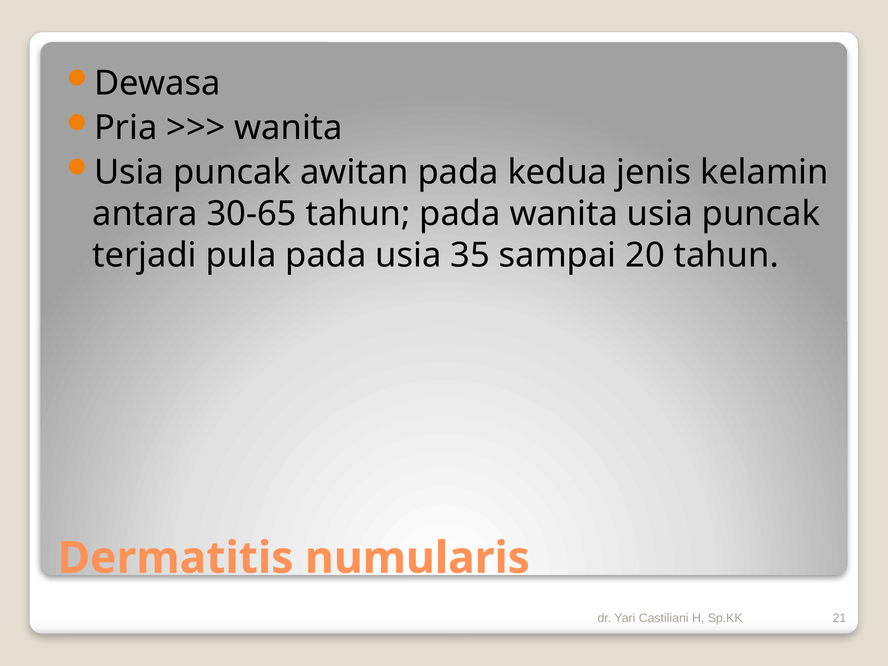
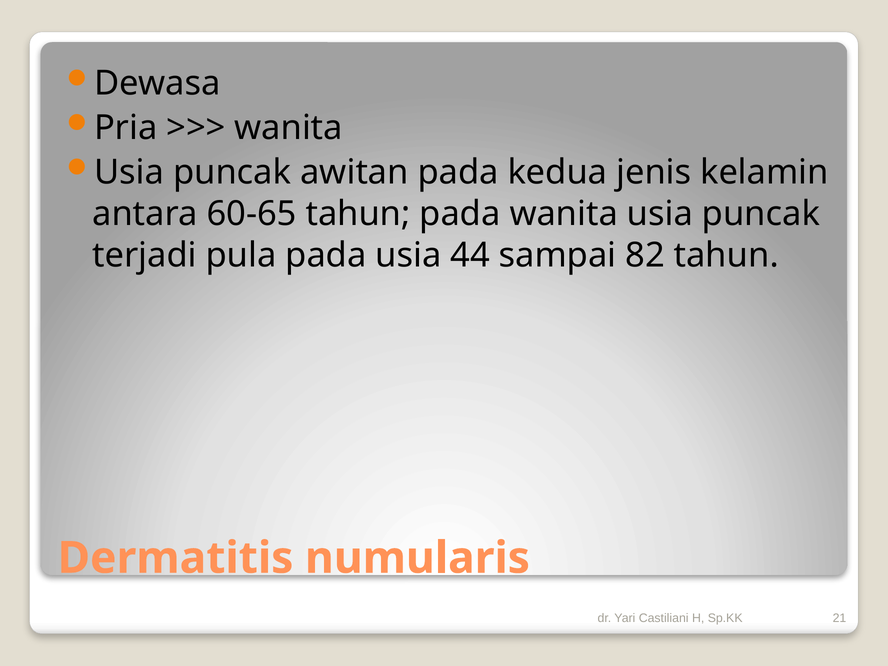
30-65: 30-65 -> 60-65
35: 35 -> 44
20: 20 -> 82
